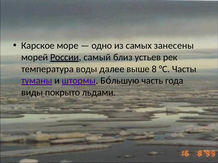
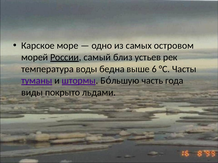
занесены: занесены -> островом
далее: далее -> бедна
8: 8 -> 6
